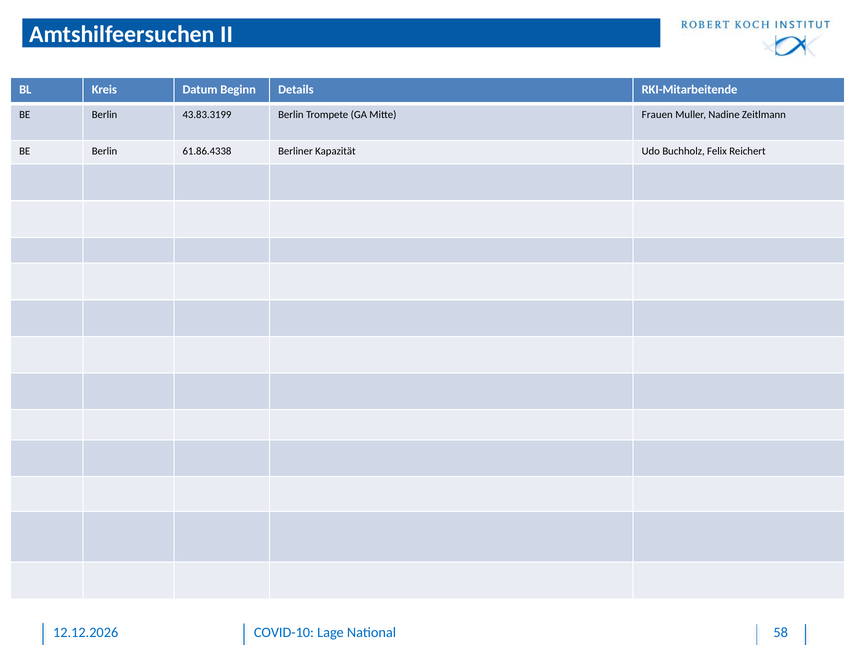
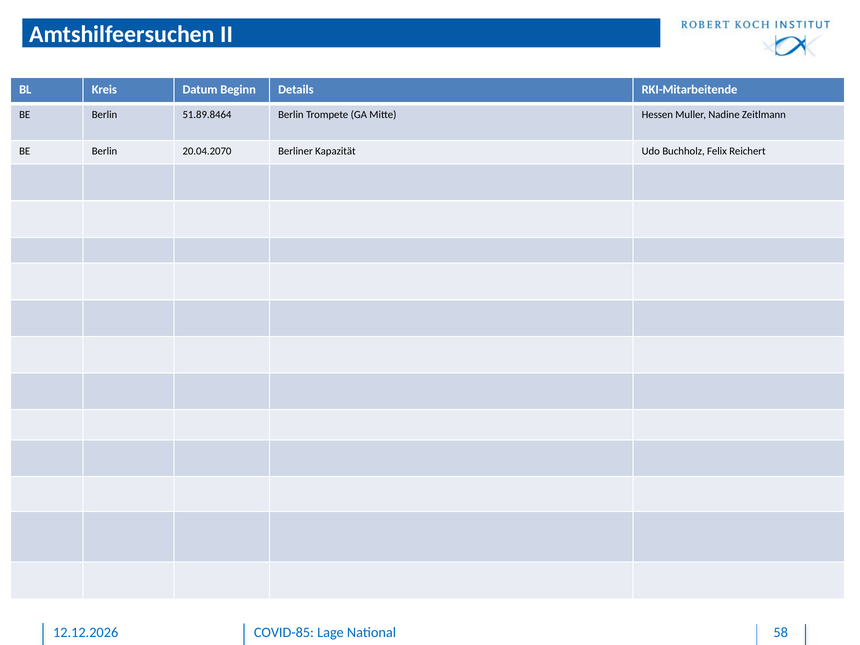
43.83.3199: 43.83.3199 -> 51.89.8464
Frauen: Frauen -> Hessen
61.86.4338: 61.86.4338 -> 20.04.2070
COVID-10: COVID-10 -> COVID-85
